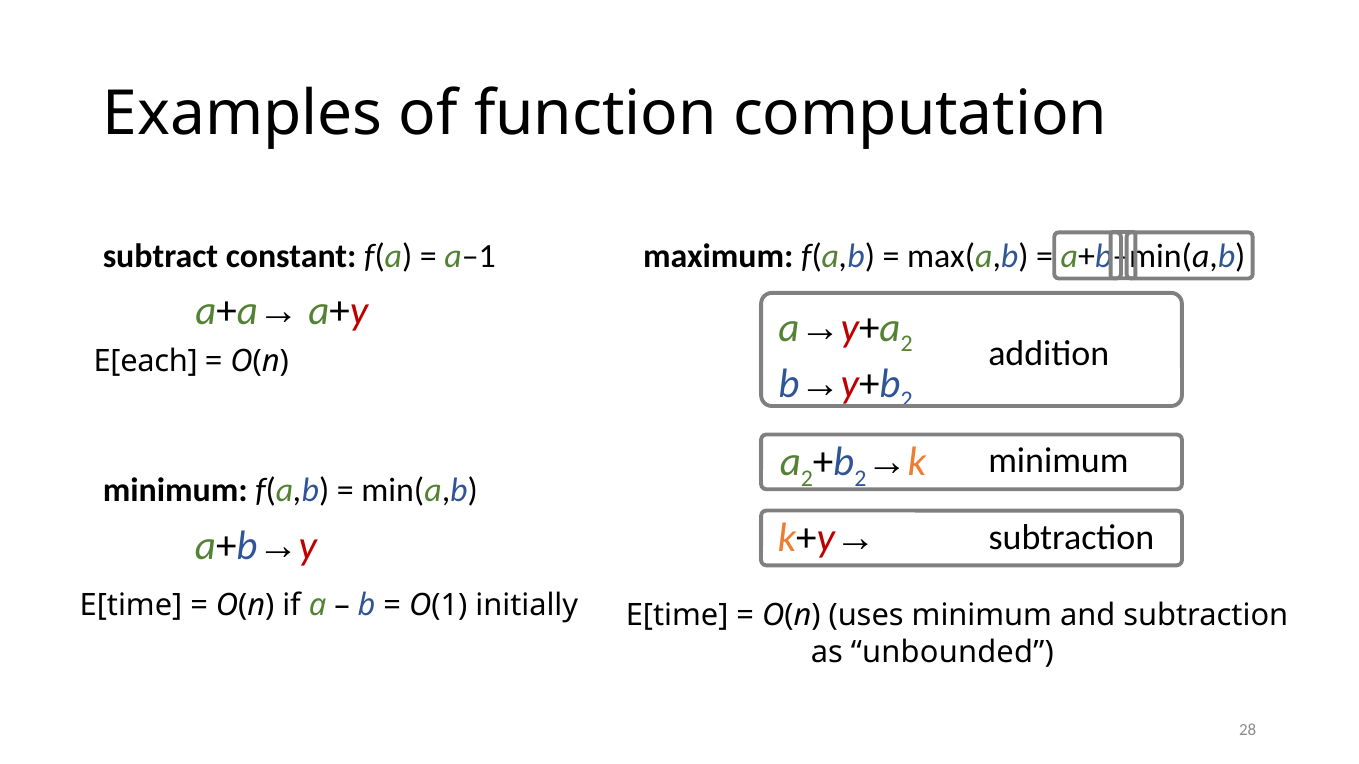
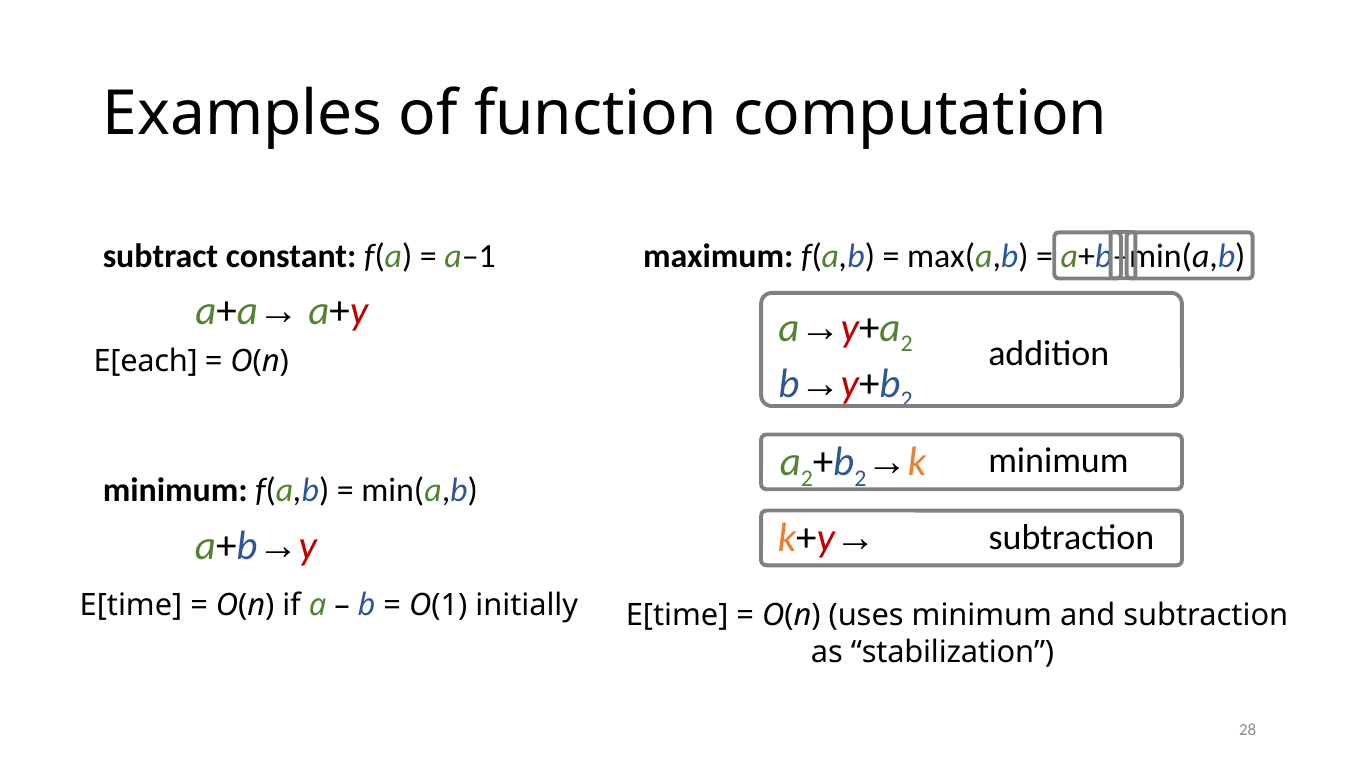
unbounded: unbounded -> stabilization
